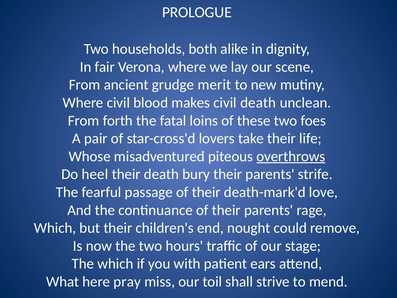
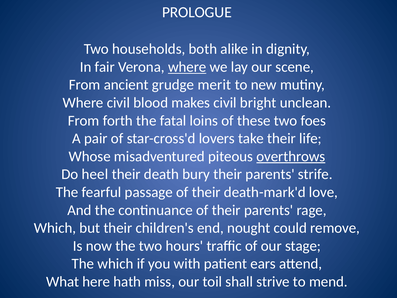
where at (187, 67) underline: none -> present
civil death: death -> bright
pray: pray -> hath
